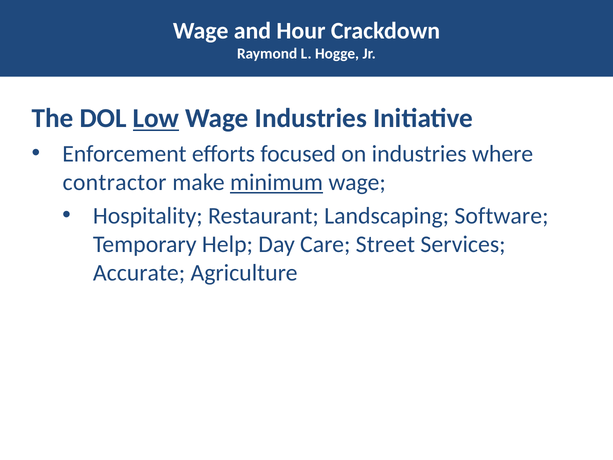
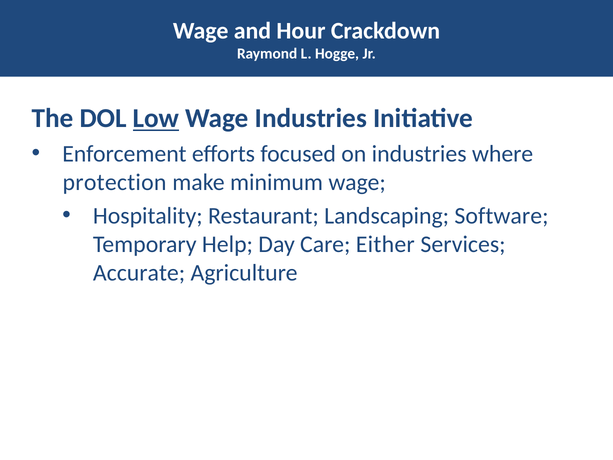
contractor: contractor -> protection
minimum underline: present -> none
Street: Street -> Either
